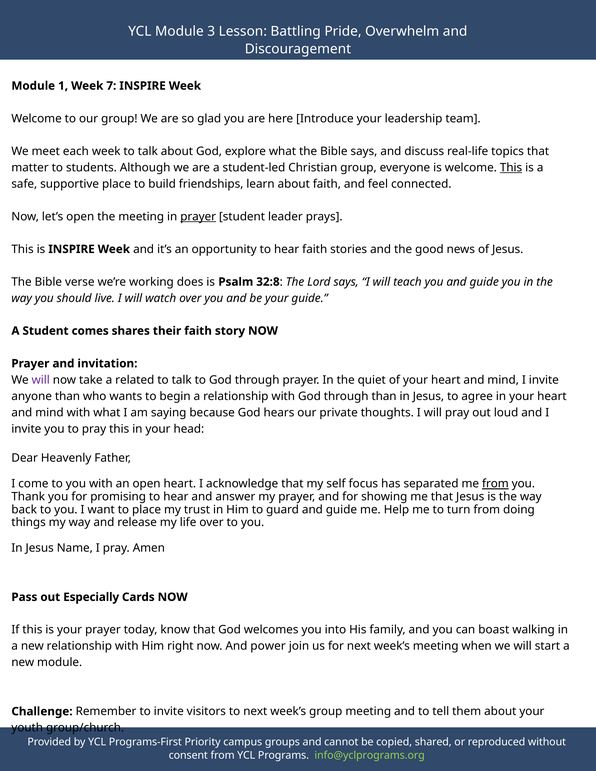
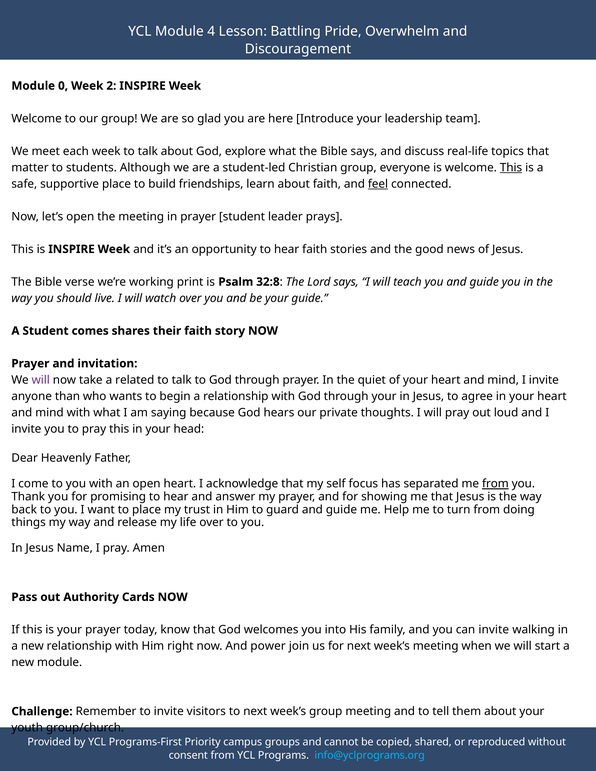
3: 3 -> 4
1: 1 -> 0
7: 7 -> 2
feel underline: none -> present
prayer at (198, 217) underline: present -> none
does: does -> print
through than: than -> your
Especially: Especially -> Authority
can boast: boast -> invite
info@yclprograms.org colour: light green -> light blue
